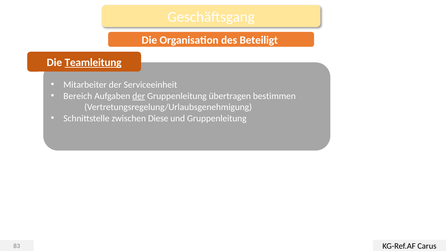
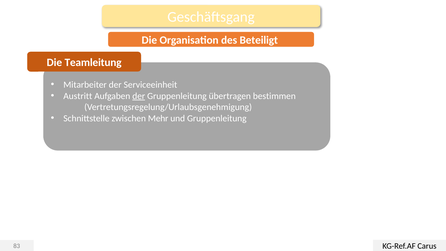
Teamleitung underline: present -> none
Bereich: Bereich -> Austritt
Diese: Diese -> Mehr
